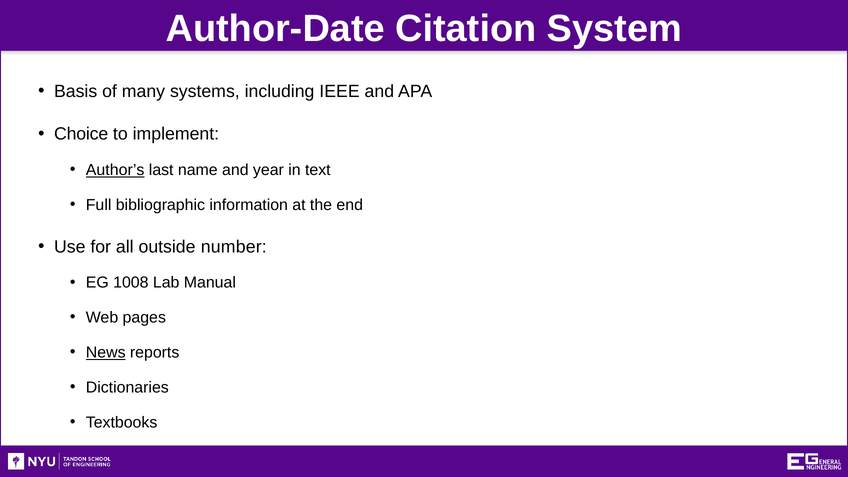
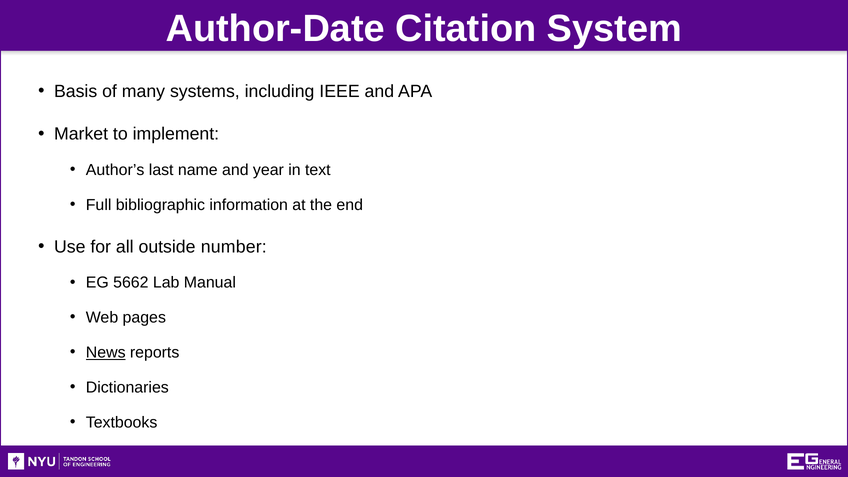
Choice: Choice -> Market
Author’s underline: present -> none
1008: 1008 -> 5662
